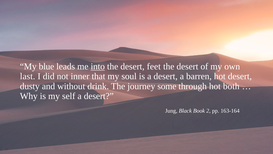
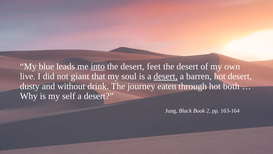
last: last -> live
inner: inner -> giant
desert at (166, 76) underline: none -> present
some: some -> eaten
